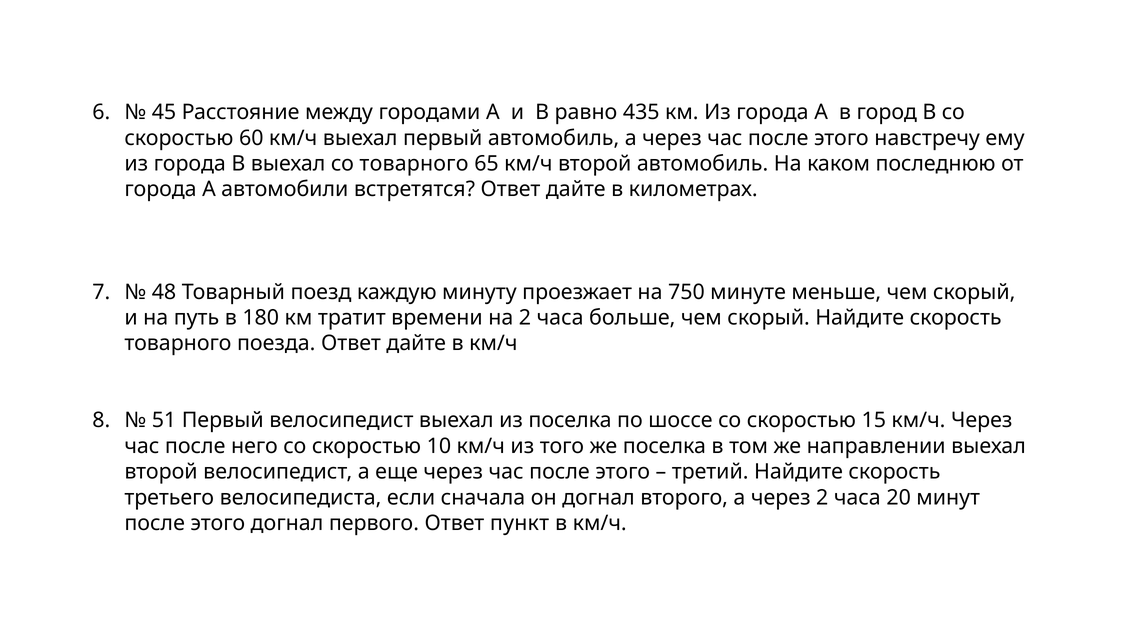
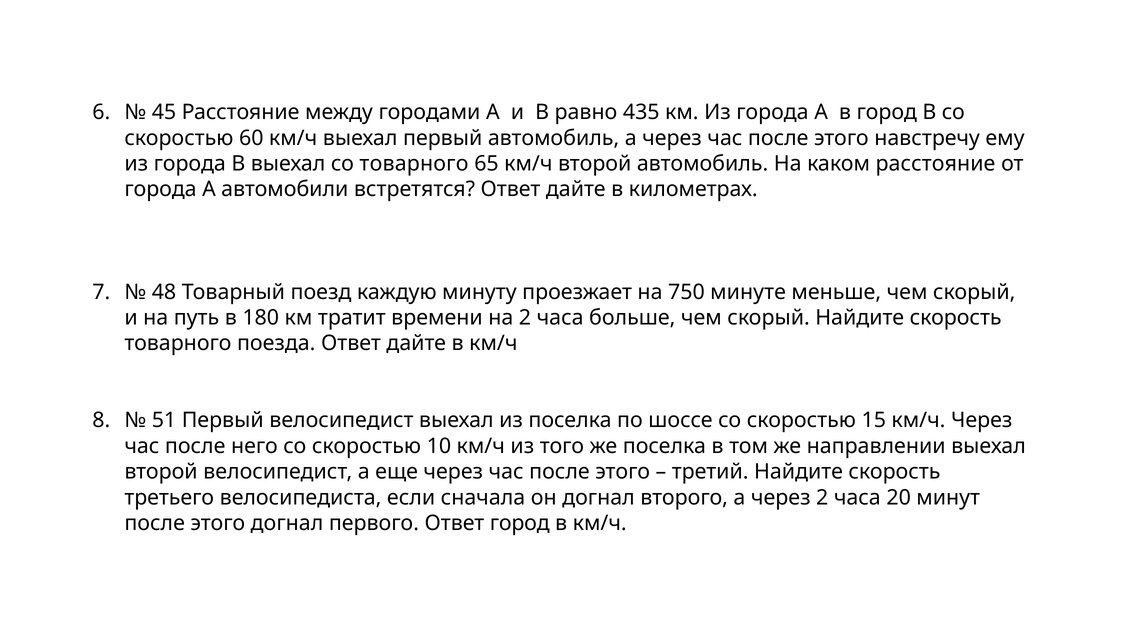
каком последнюю: последнюю -> расстояние
Ответ пункт: пункт -> город
